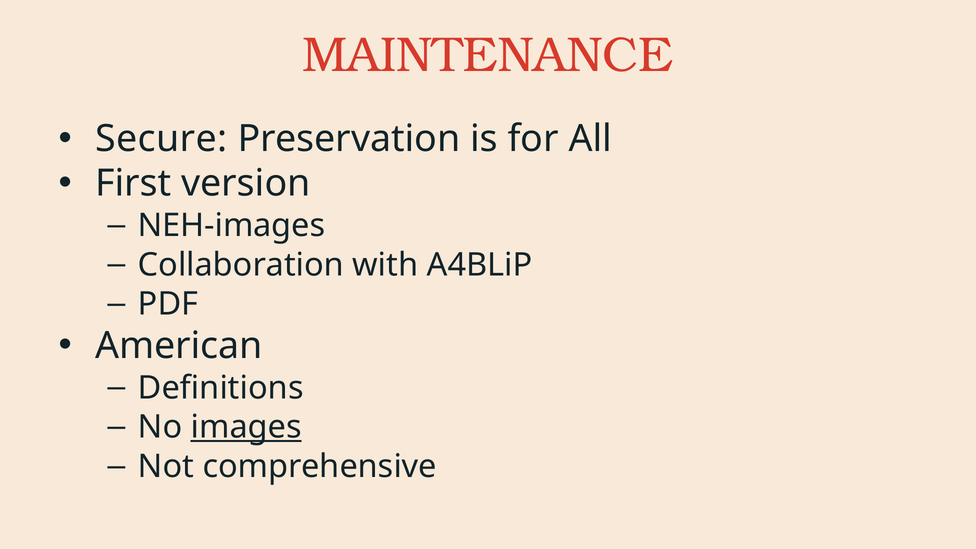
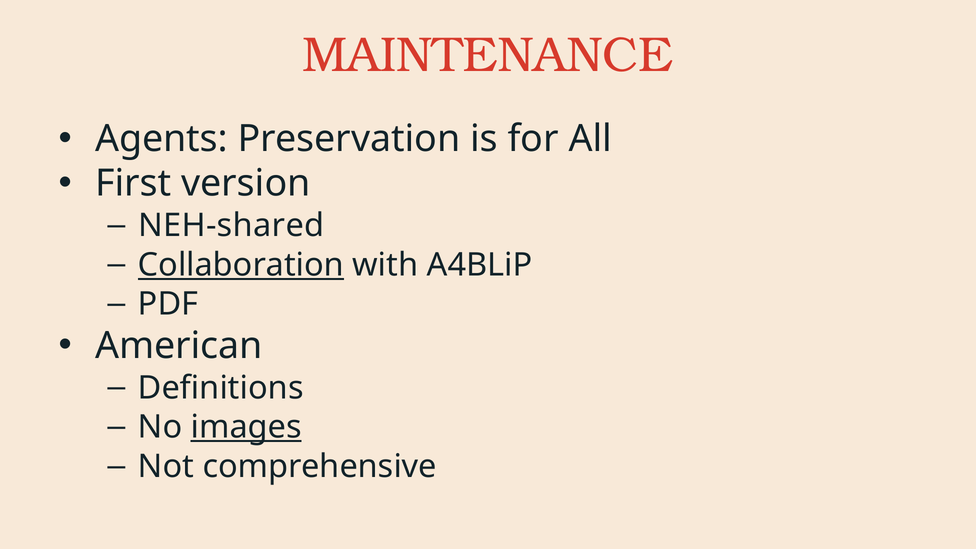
Secure: Secure -> Agents
NEH-images: NEH-images -> NEH-shared
Collaboration underline: none -> present
